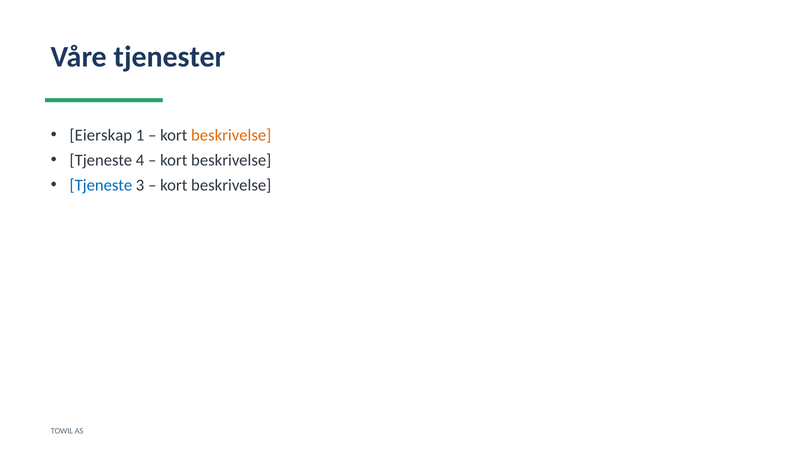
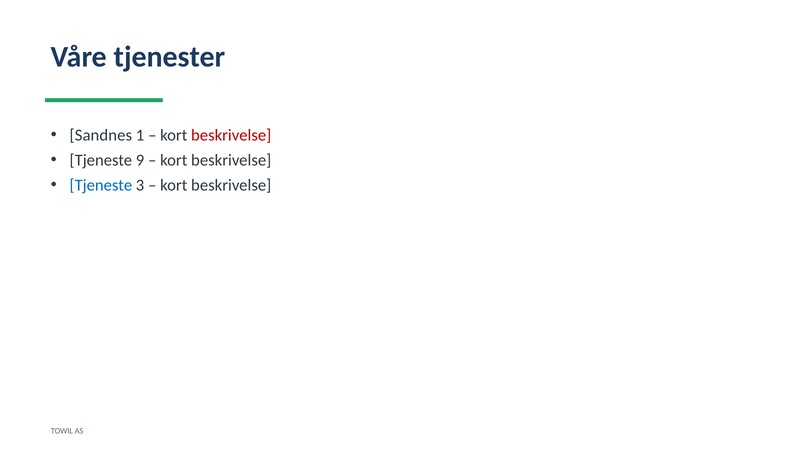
Eierskap: Eierskap -> Sandnes
beskrivelse at (231, 135) colour: orange -> red
4: 4 -> 9
